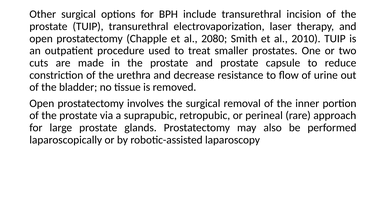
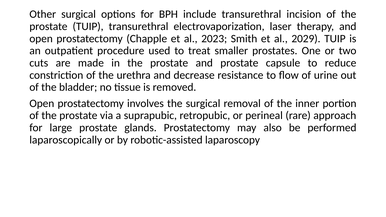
2080: 2080 -> 2023
2010: 2010 -> 2029
